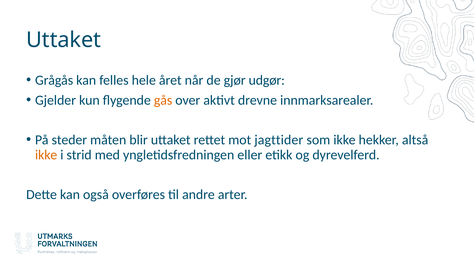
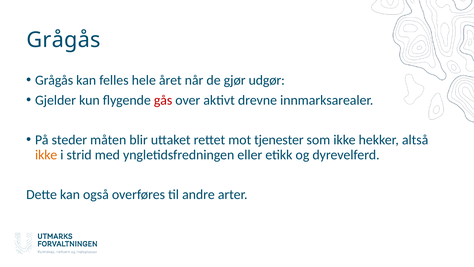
Uttaket at (64, 40): Uttaket -> Grågås
gås colour: orange -> red
jagttider: jagttider -> tjenester
